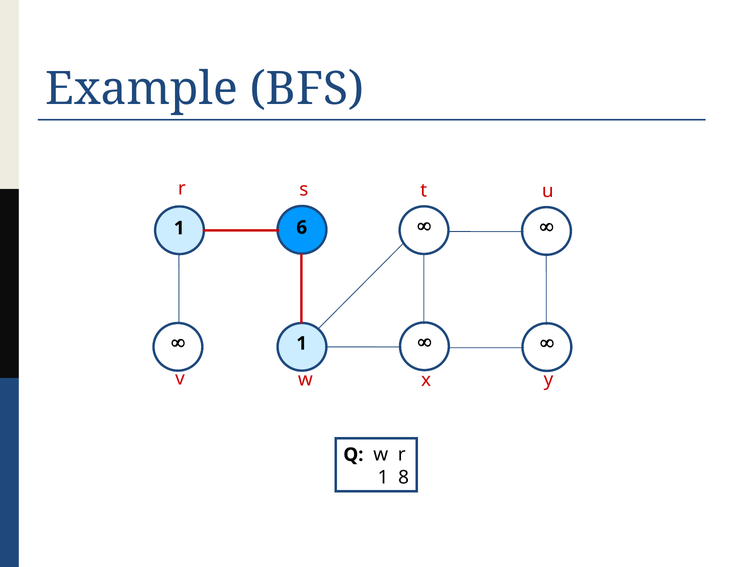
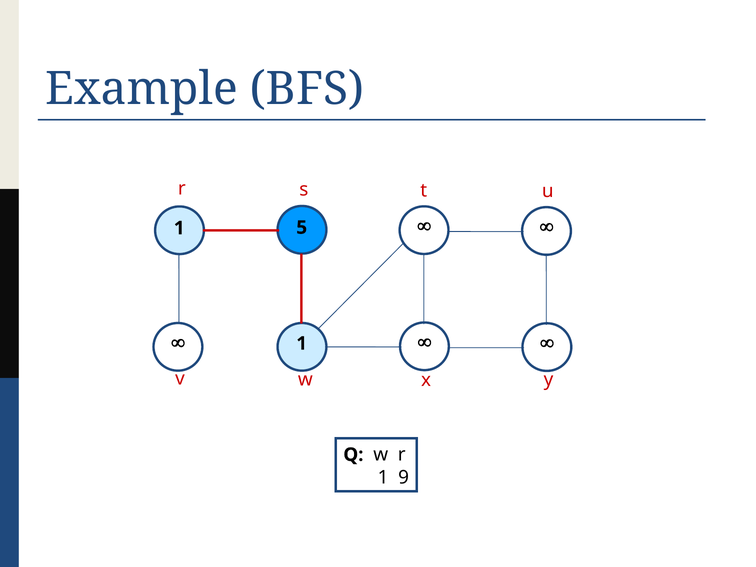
6: 6 -> 5
8: 8 -> 9
